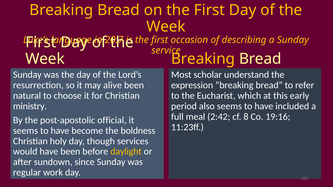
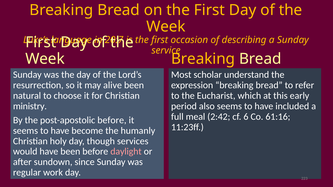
8: 8 -> 6
19:16: 19:16 -> 61:16
post-apostolic official: official -> before
boldness: boldness -> humanly
daylight colour: yellow -> pink
